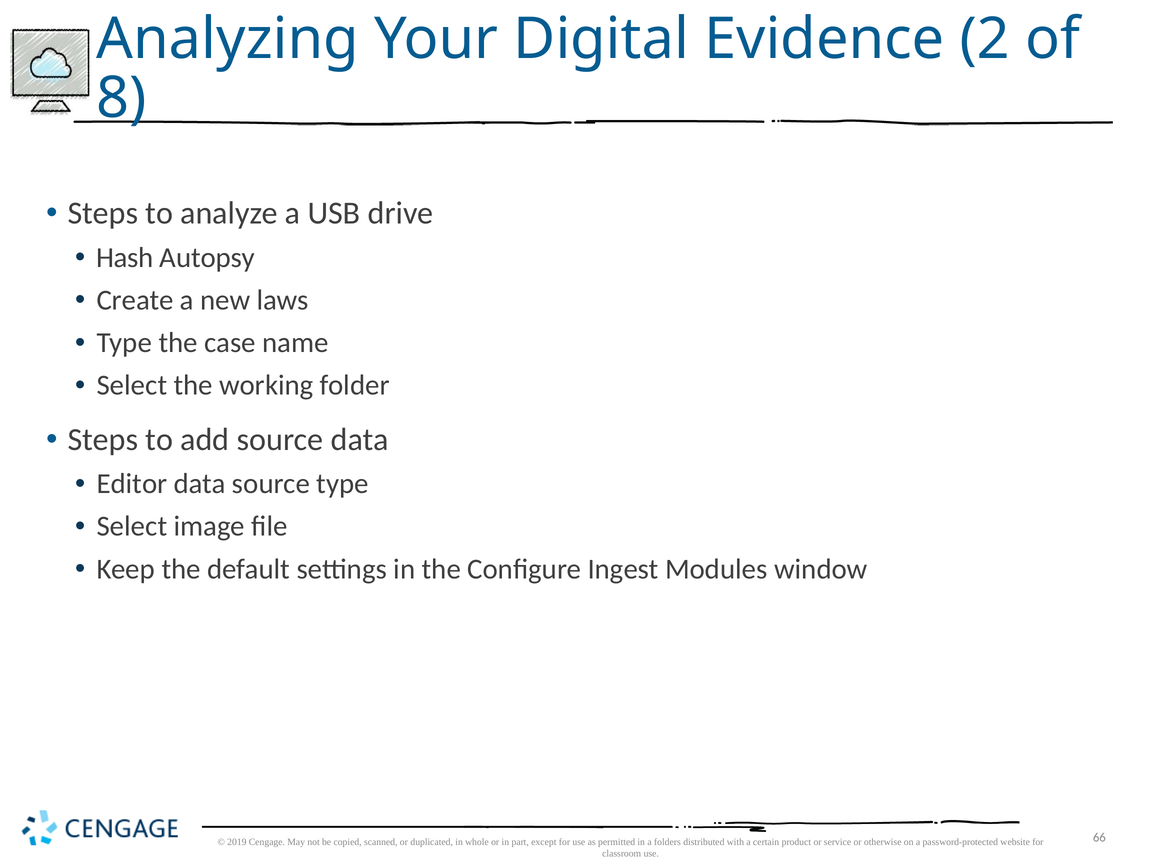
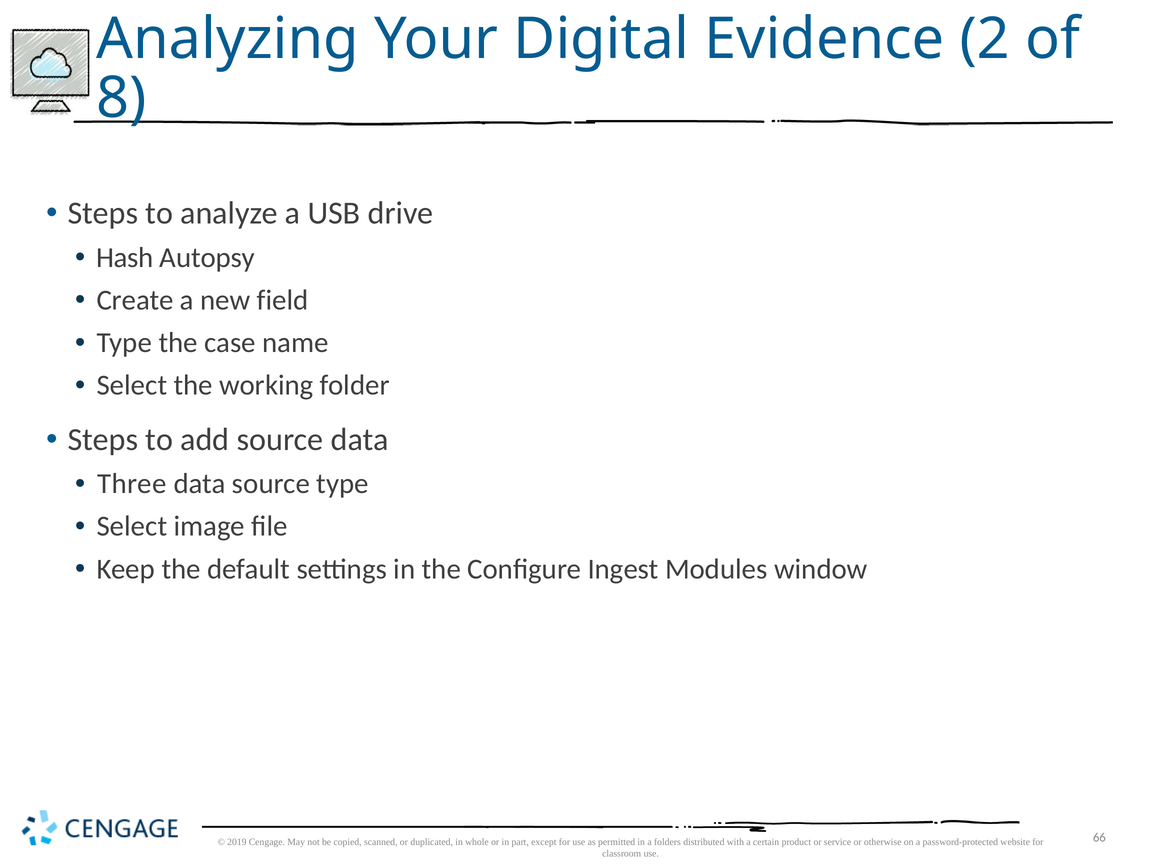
laws: laws -> field
Editor: Editor -> Three
